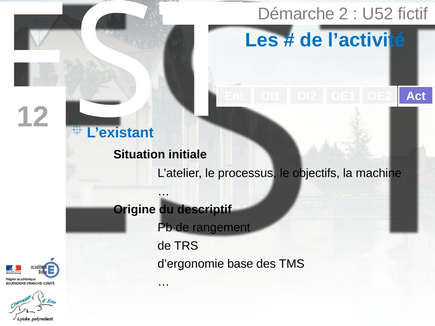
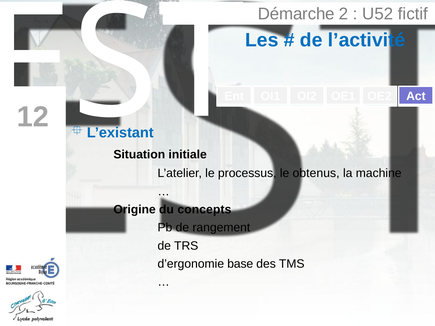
objectifs: objectifs -> obtenus
descriptif: descriptif -> concepts
